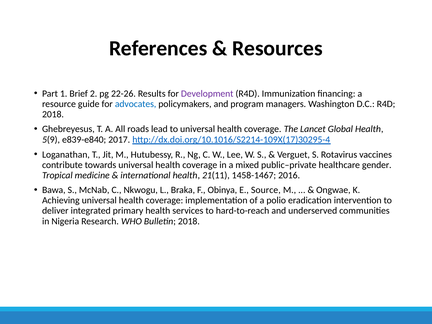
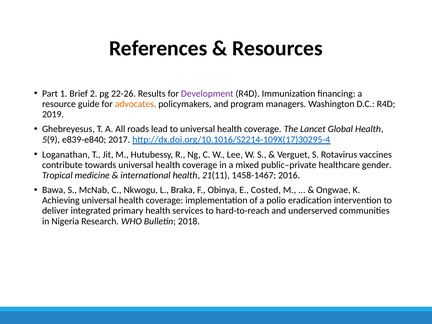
advocates colour: blue -> orange
2018 at (53, 114): 2018 -> 2019
Source: Source -> Costed
